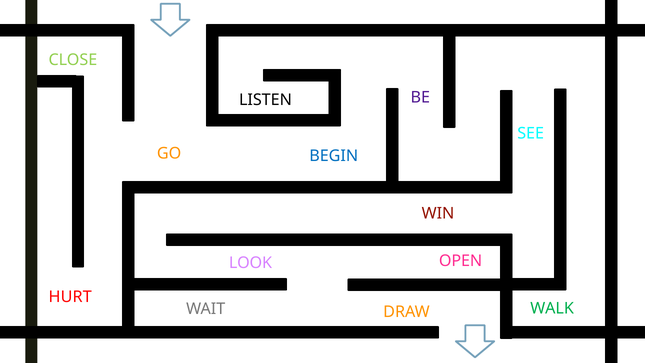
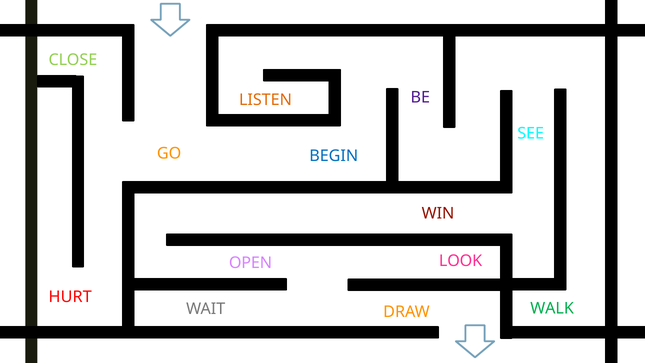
LISTEN colour: black -> orange
OPEN: OPEN -> LOOK
LOOK: LOOK -> OPEN
